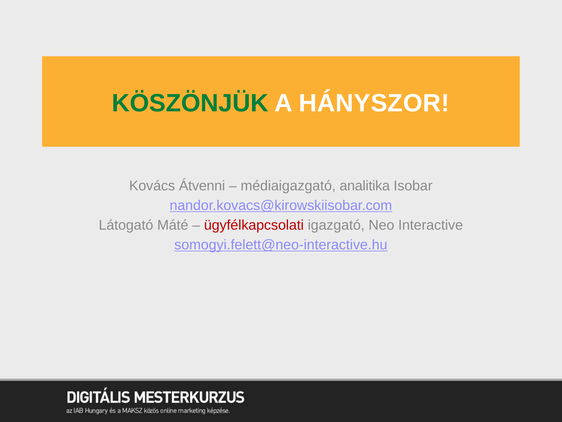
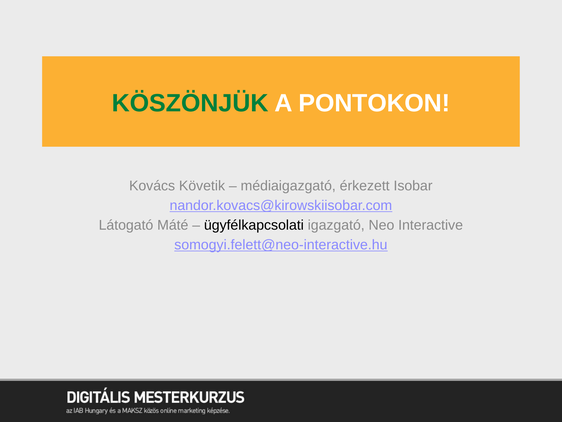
HÁNYSZOR: HÁNYSZOR -> PONTOKON
Átvenni: Átvenni -> Követik
analitika: analitika -> érkezett
ügyfélkapcsolati colour: red -> black
